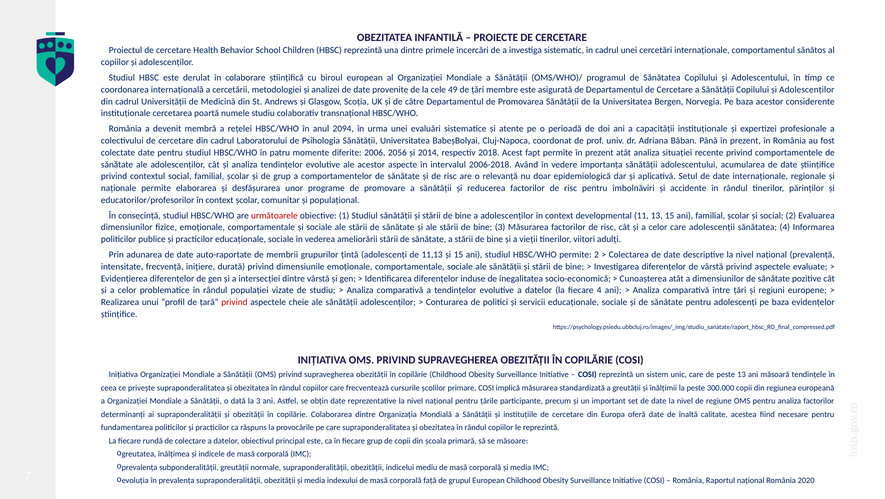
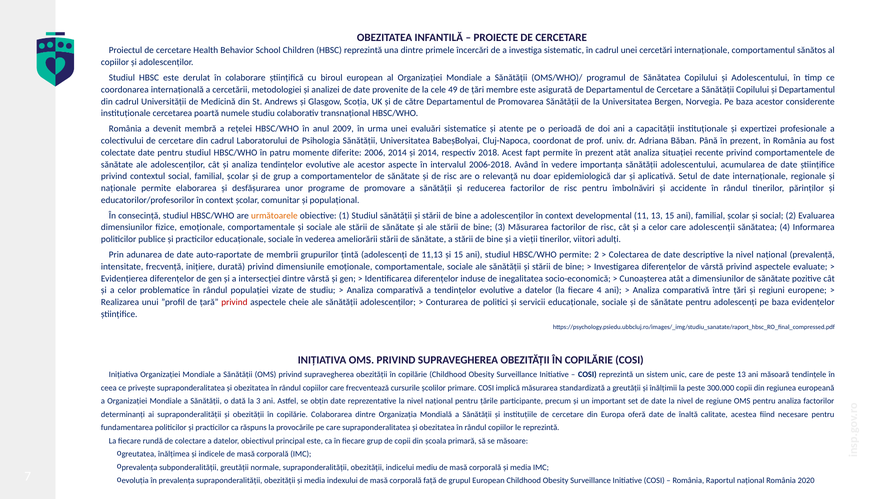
Copilului și Adolescenților: Adolescenților -> Departamentul
2094: 2094 -> 2009
2006 2056: 2056 -> 2014
următoarele colour: red -> orange
